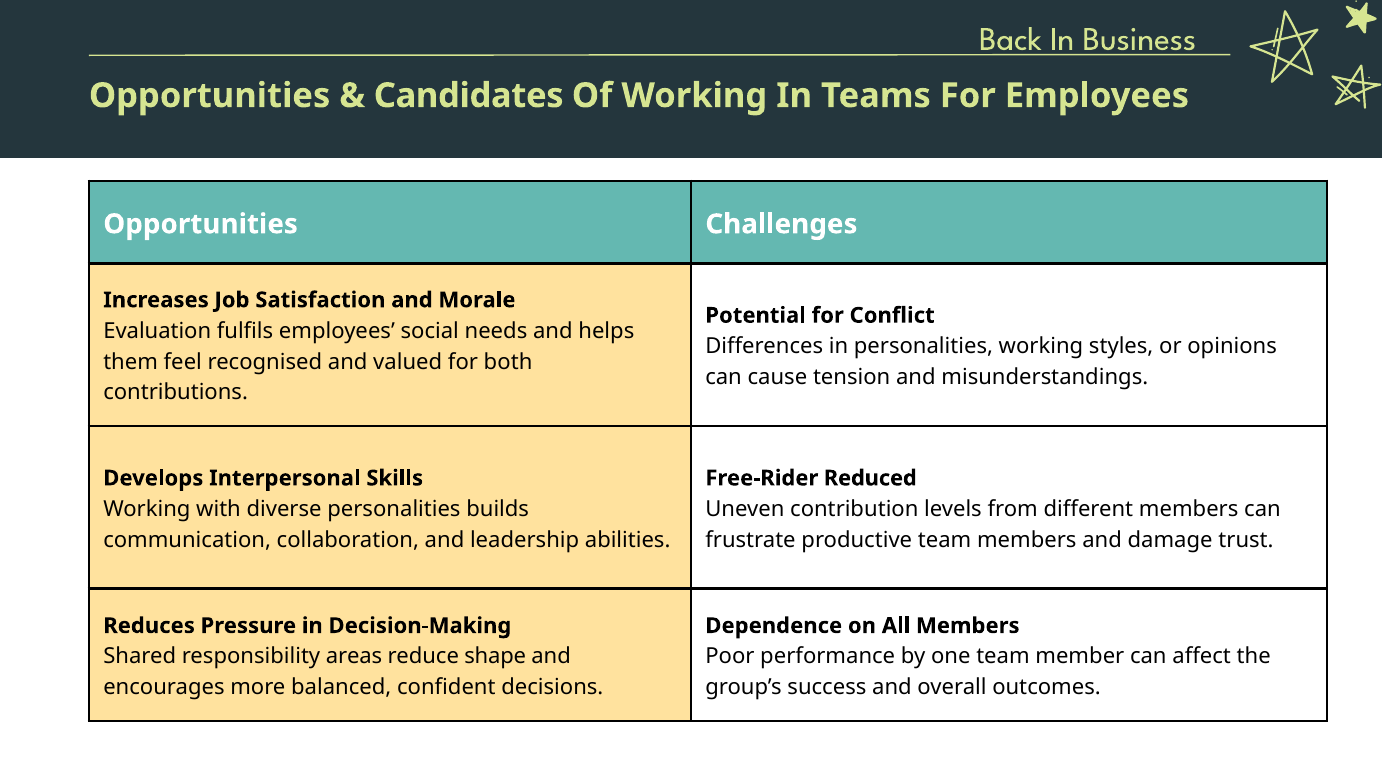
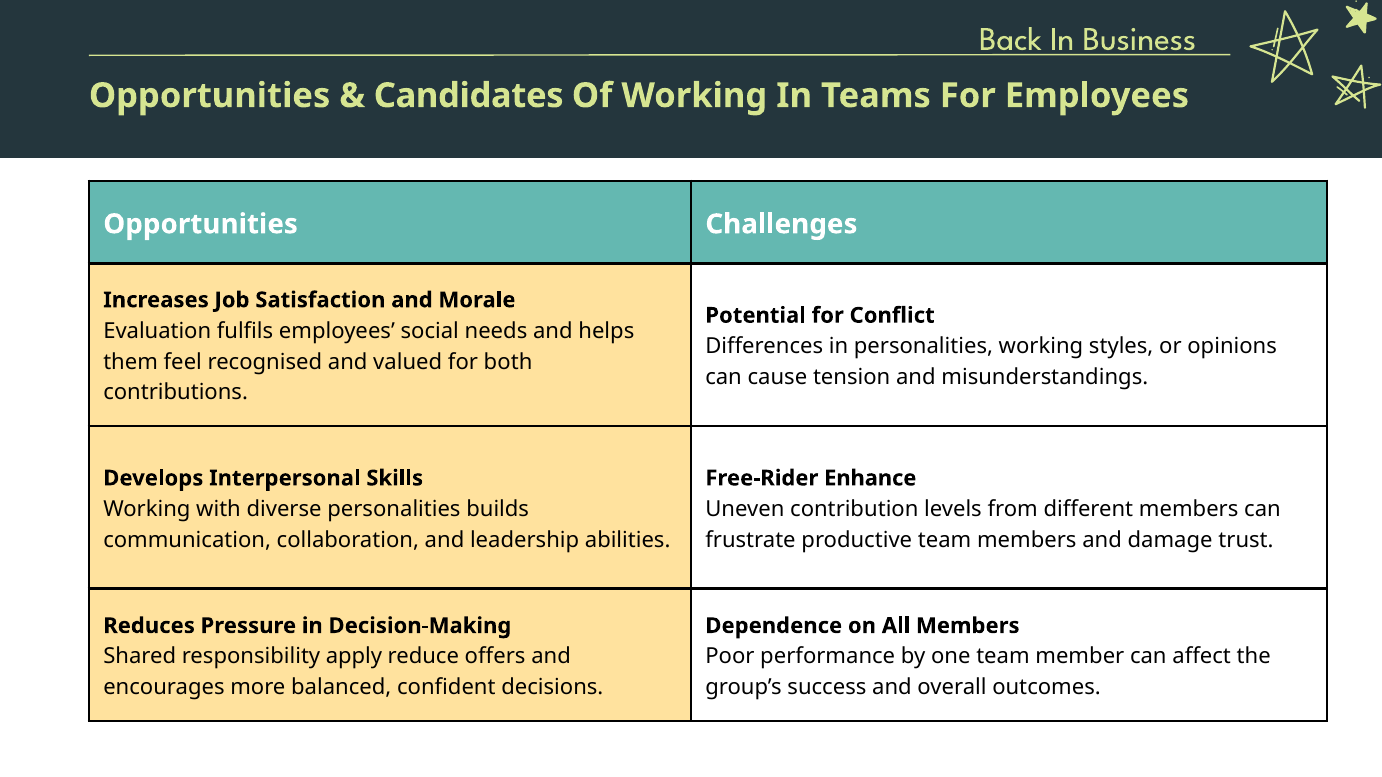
Reduced: Reduced -> Enhance
areas: areas -> apply
shape: shape -> offers
